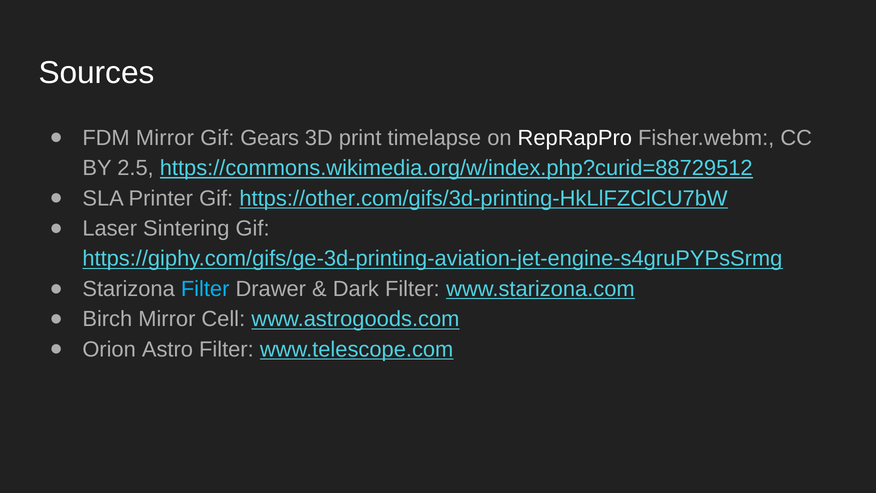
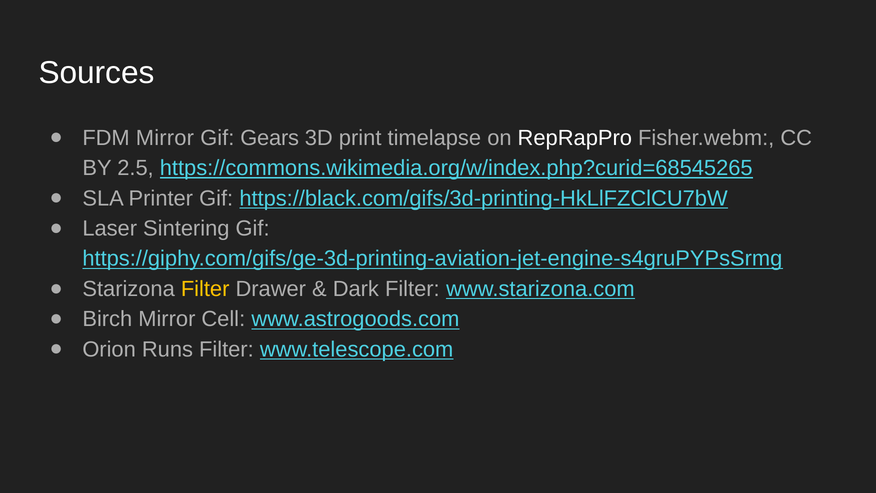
https://commons.wikimedia.org/w/index.php?curid=88729512: https://commons.wikimedia.org/w/index.php?curid=88729512 -> https://commons.wikimedia.org/w/index.php?curid=68545265
https://other.com/gifs/3d-printing-HkLlFZClCU7bW: https://other.com/gifs/3d-printing-HkLlFZClCU7bW -> https://black.com/gifs/3d-printing-HkLlFZClCU7bW
Filter at (205, 289) colour: light blue -> yellow
Astro: Astro -> Runs
